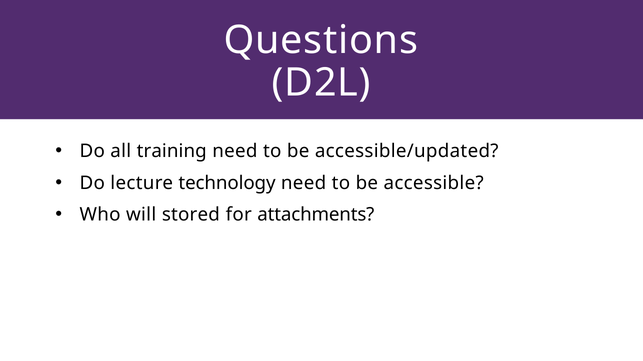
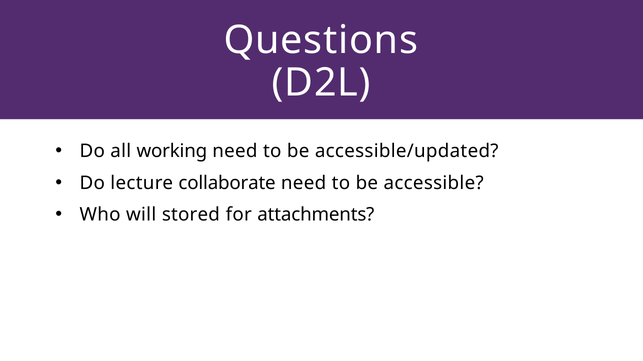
training: training -> working
technology: technology -> collaborate
